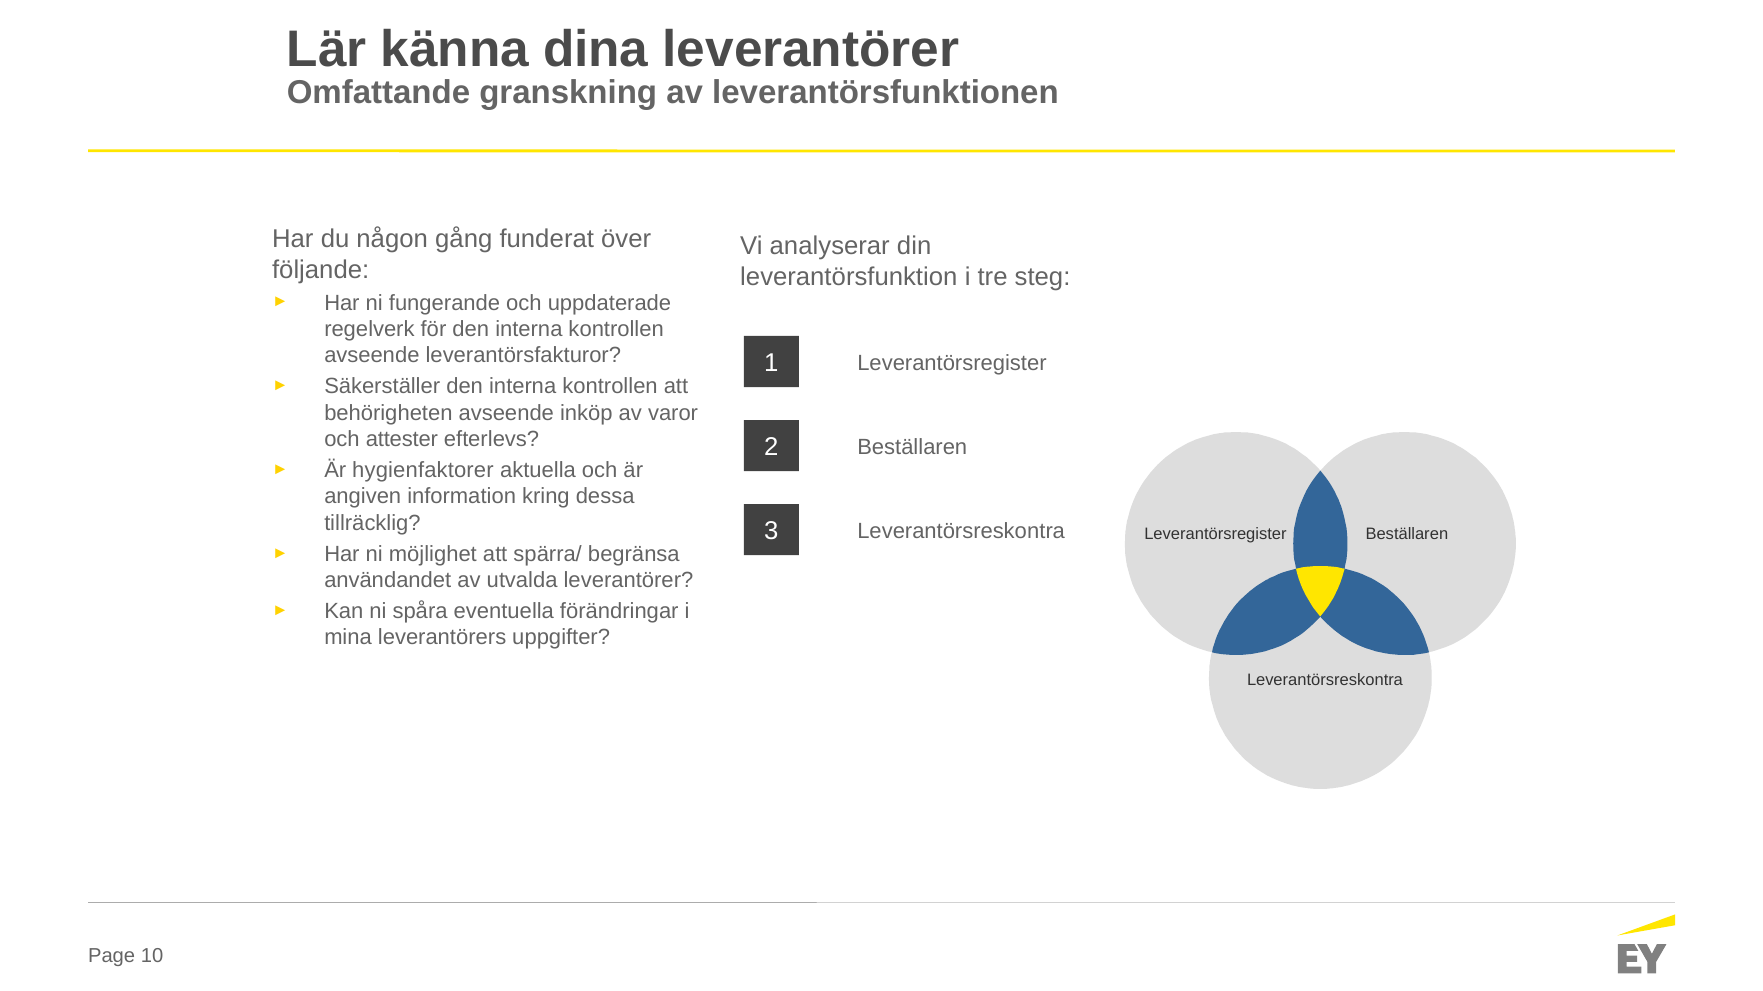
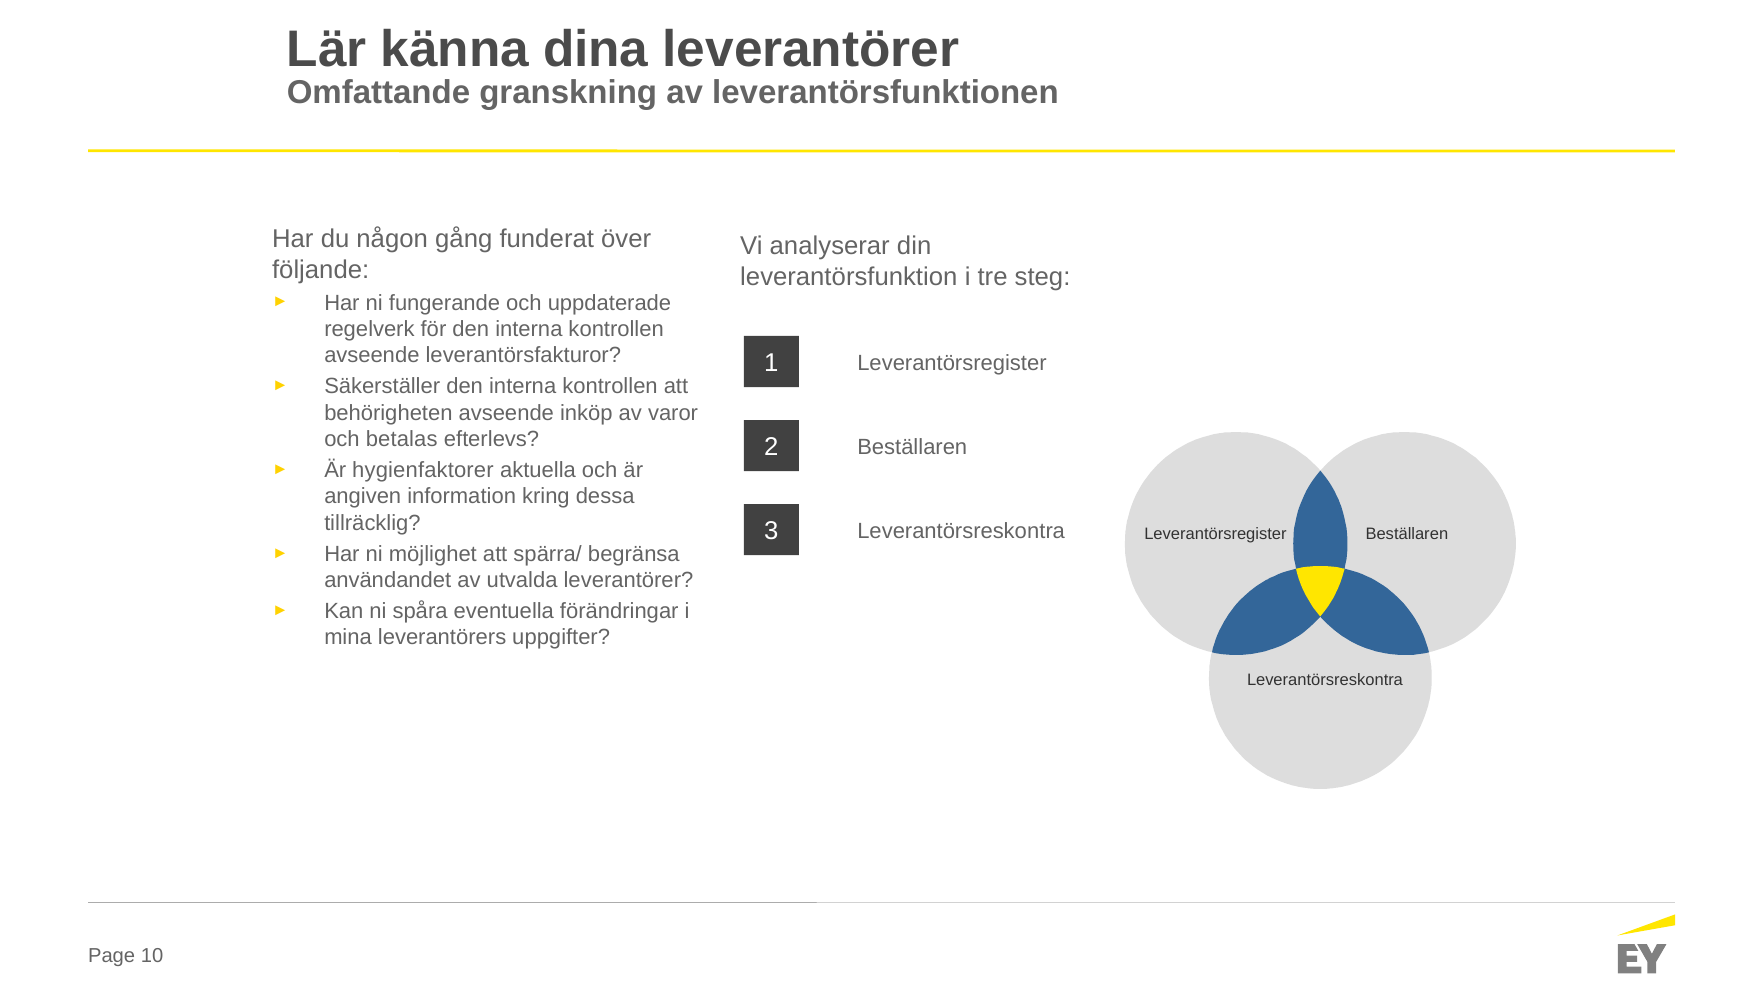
attester: attester -> betalas
